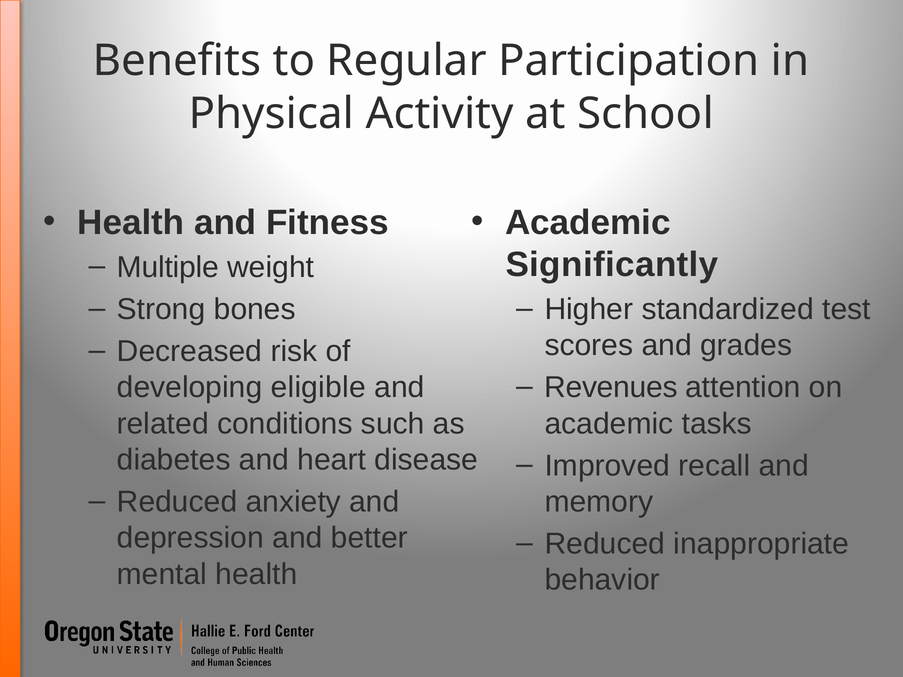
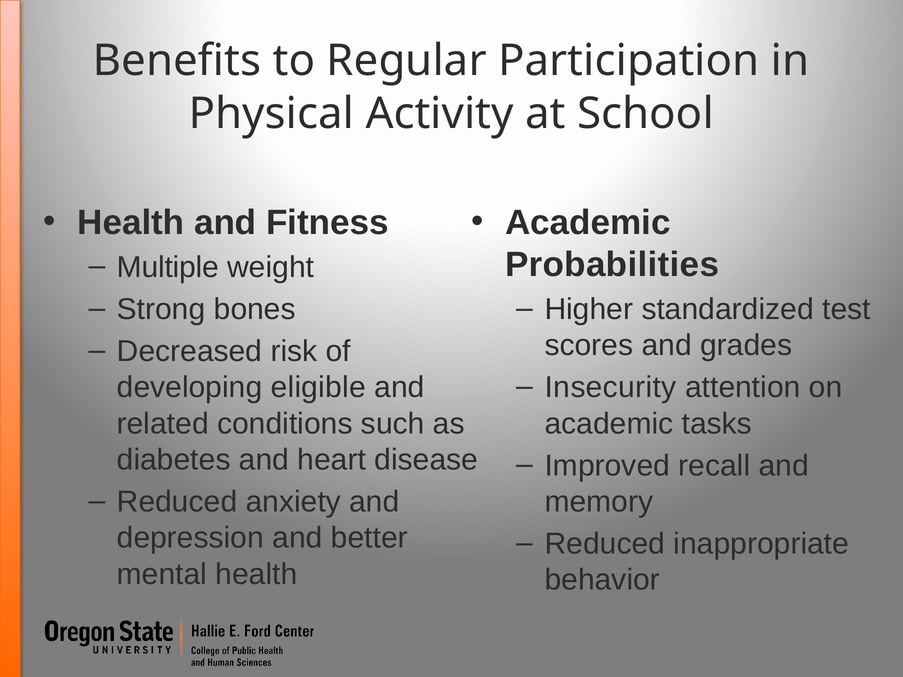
Significantly: Significantly -> Probabilities
Revenues: Revenues -> Insecurity
